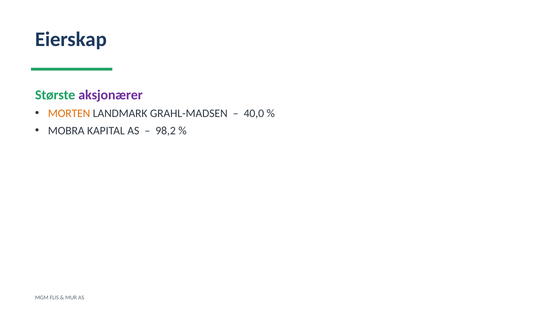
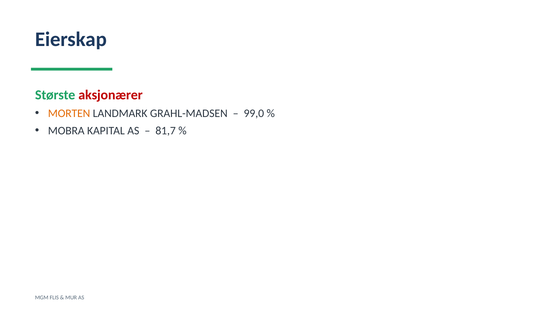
aksjonærer colour: purple -> red
40,0: 40,0 -> 99,0
98,2: 98,2 -> 81,7
